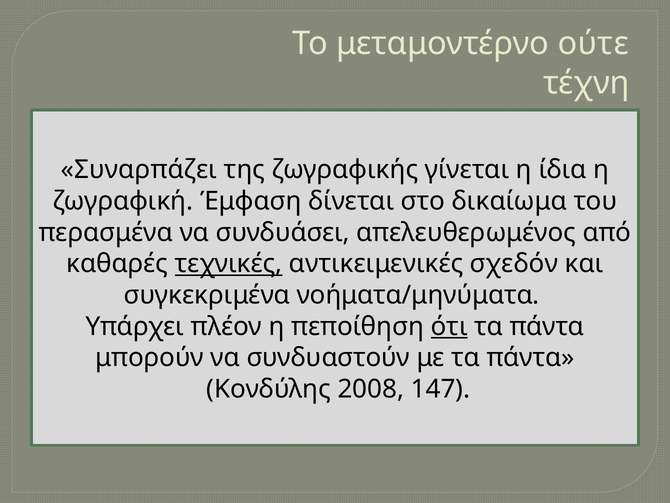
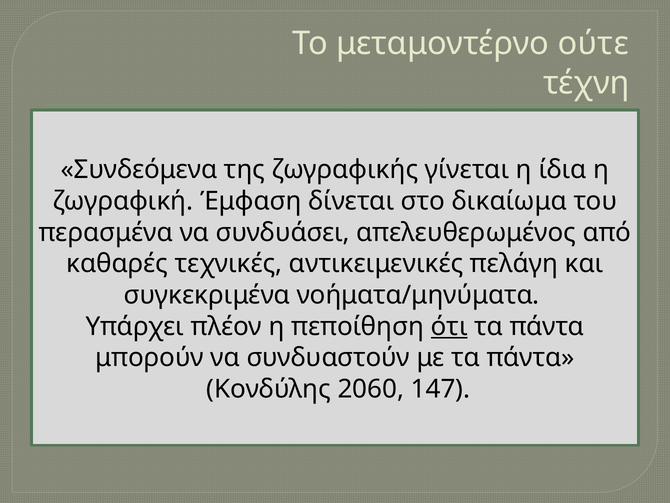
Συναρπάζει: Συναρπάζει -> Συνδεόμενα
τεχνικές underline: present -> none
σχεδόν: σχεδόν -> πελάγη
2008: 2008 -> 2060
